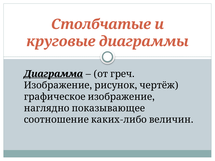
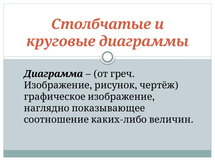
Диаграмма underline: present -> none
